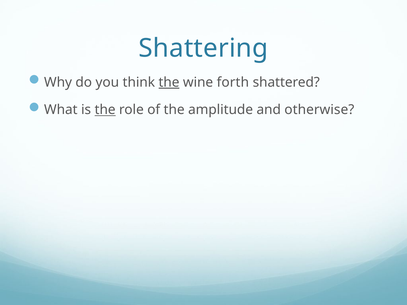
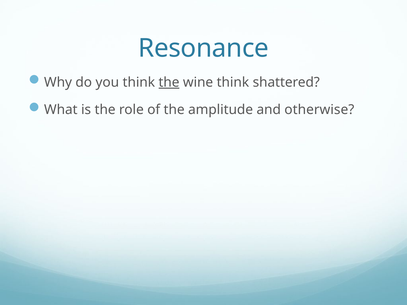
Shattering: Shattering -> Resonance
wine forth: forth -> think
the at (105, 110) underline: present -> none
